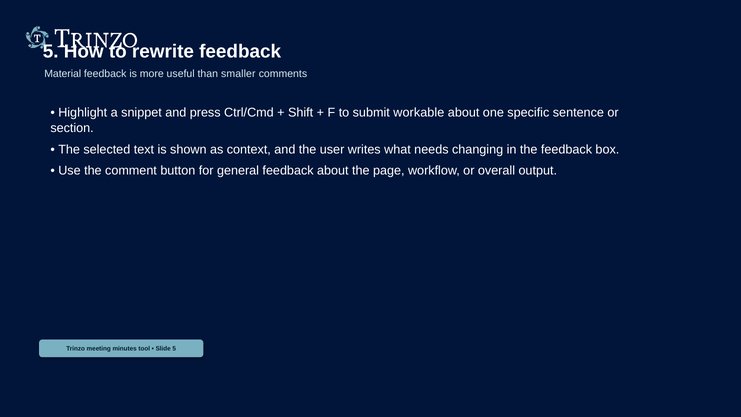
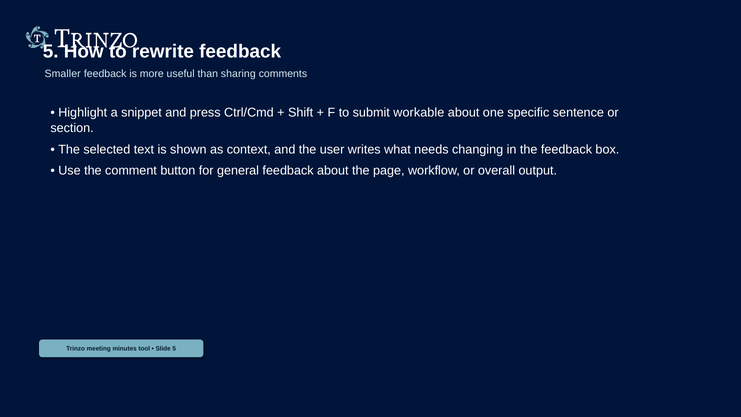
Material: Material -> Smaller
smaller: smaller -> sharing
